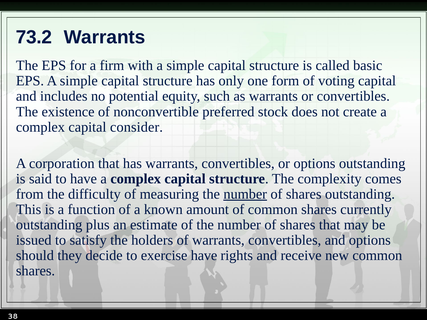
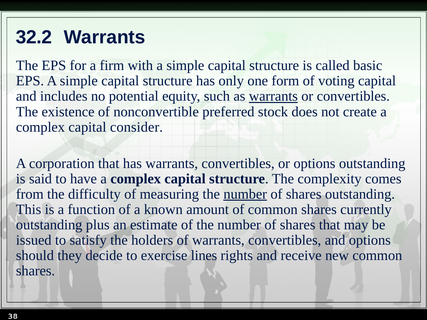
73.2: 73.2 -> 32.2
warrants at (273, 96) underline: none -> present
exercise have: have -> lines
